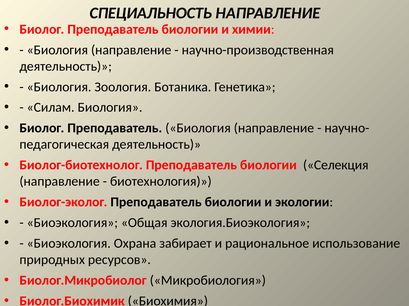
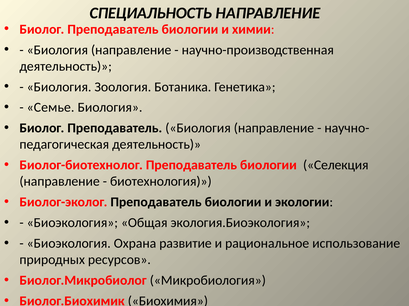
Силам: Силам -> Семье
забирает: забирает -> развитие
